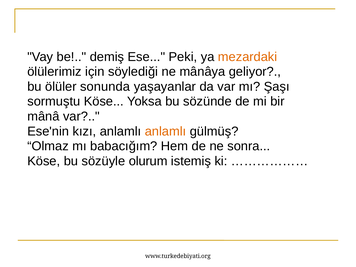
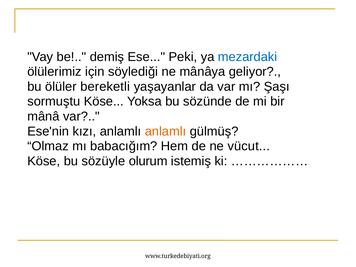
mezardaki colour: orange -> blue
sonunda: sonunda -> bereketli
sonra: sonra -> vücut
